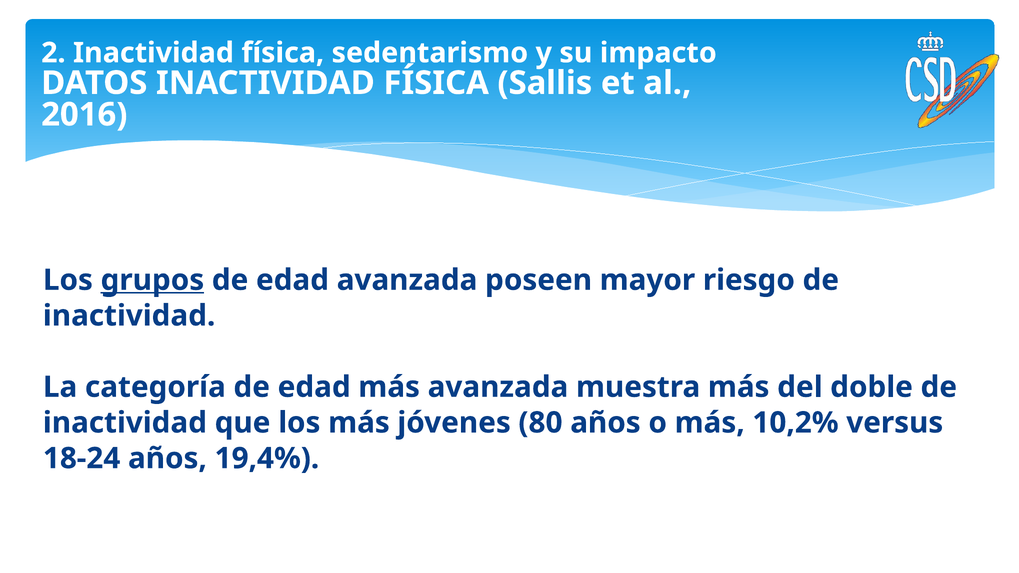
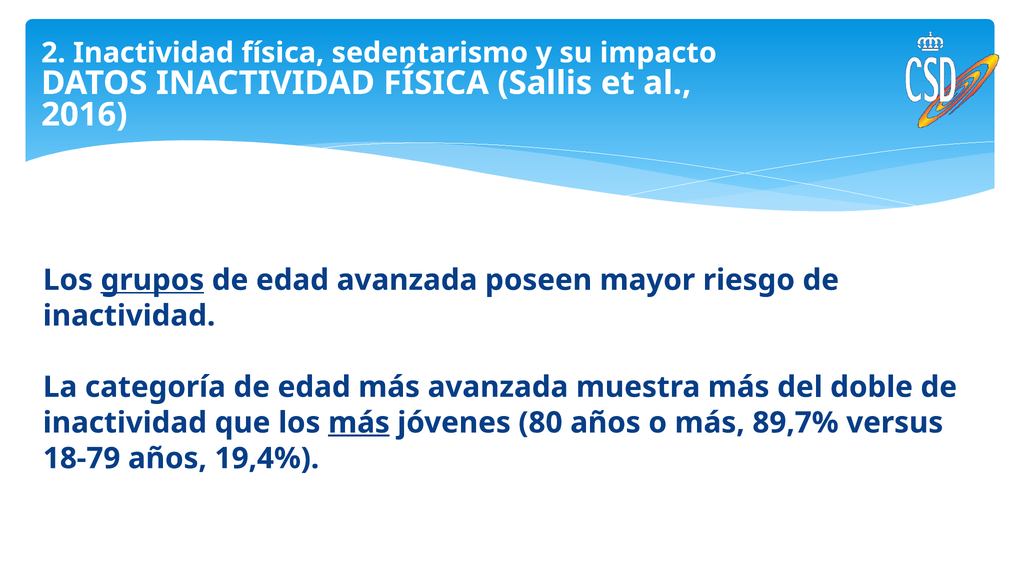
más at (359, 423) underline: none -> present
10,2%: 10,2% -> 89,7%
18-24: 18-24 -> 18-79
